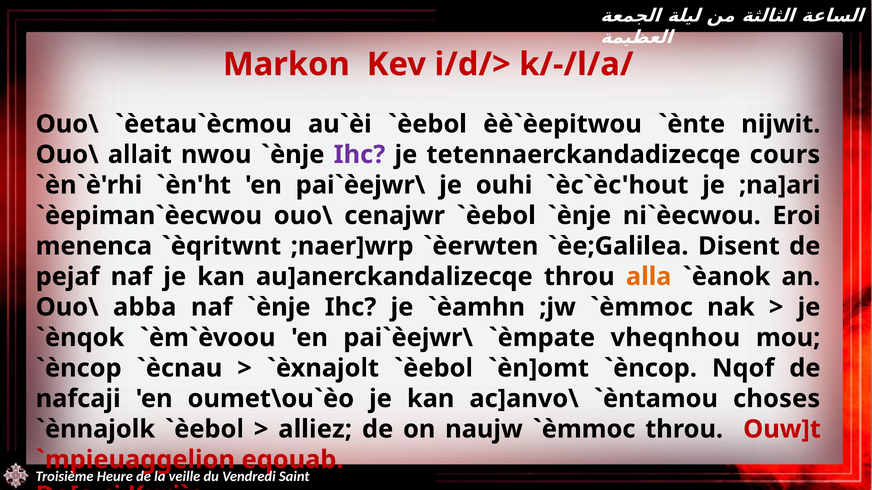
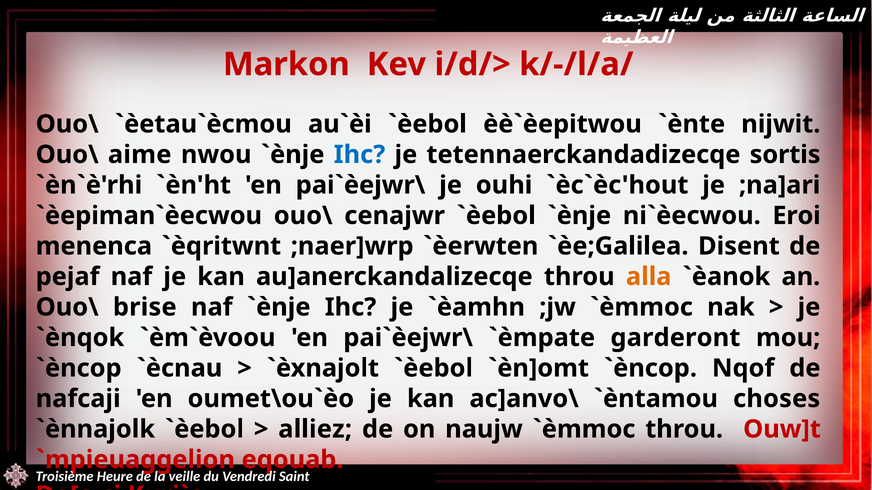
allait: allait -> aime
Ihc at (359, 155) colour: purple -> blue
cours: cours -> sortis
abba: abba -> brise
vheqnhou: vheqnhou -> garderont
